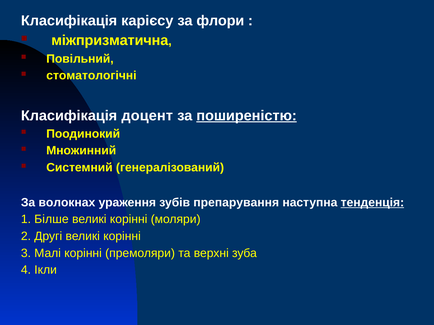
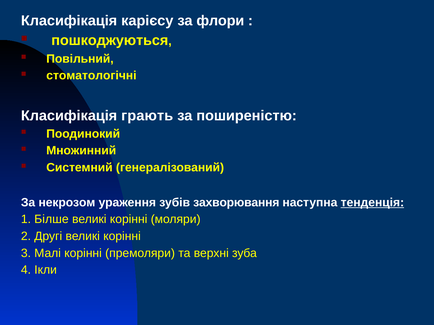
міжпризматична: міжпризматична -> пошкоджуються
доцент: доцент -> грають
поширеністю underline: present -> none
волокнах: волокнах -> некрозом
препарування: препарування -> захворювання
